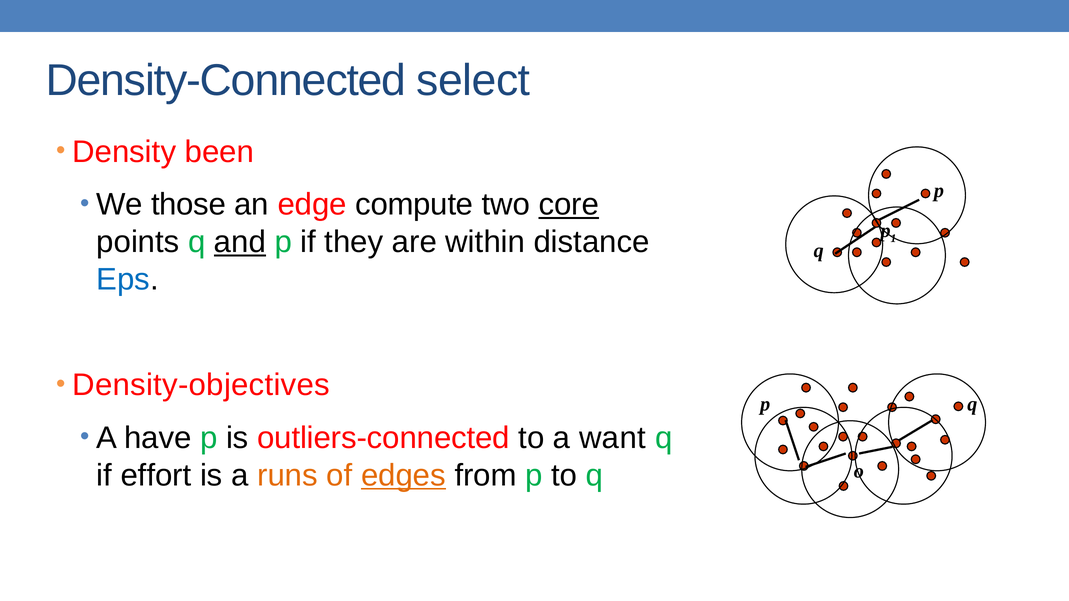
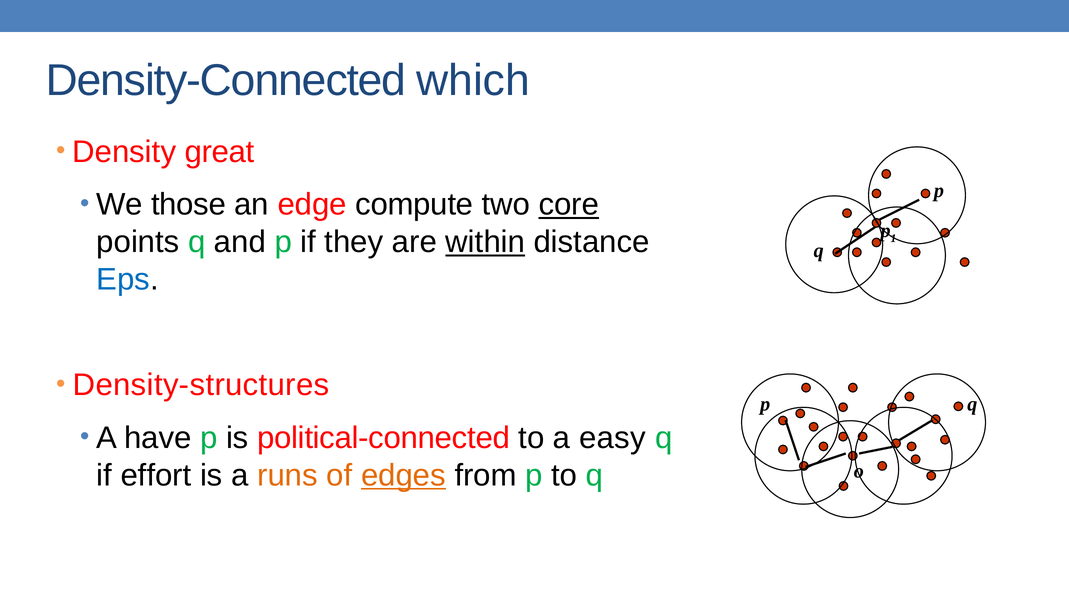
select: select -> which
been: been -> great
and underline: present -> none
within underline: none -> present
Density-objectives: Density-objectives -> Density-structures
outliers-connected: outliers-connected -> political-connected
want: want -> easy
